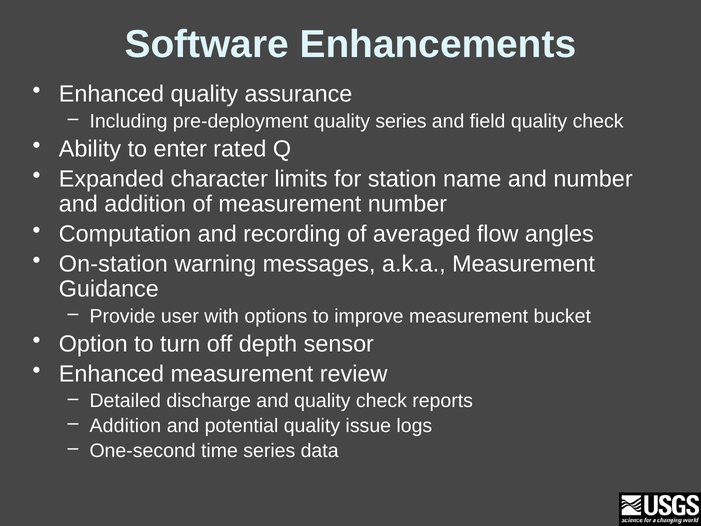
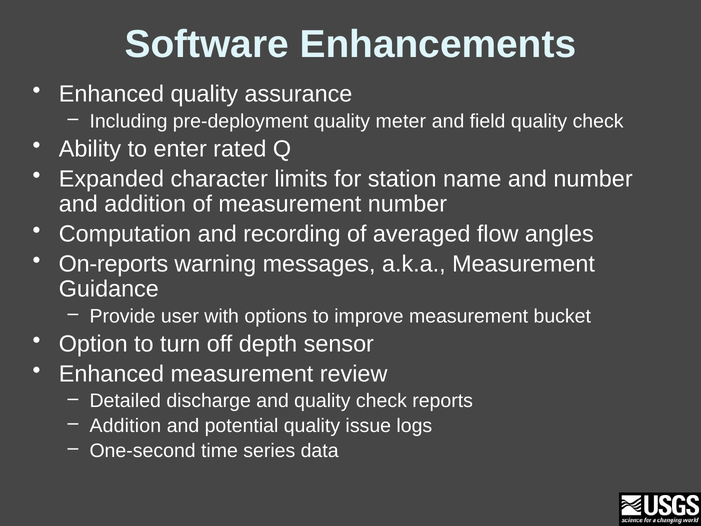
quality series: series -> meter
On-station: On-station -> On-reports
